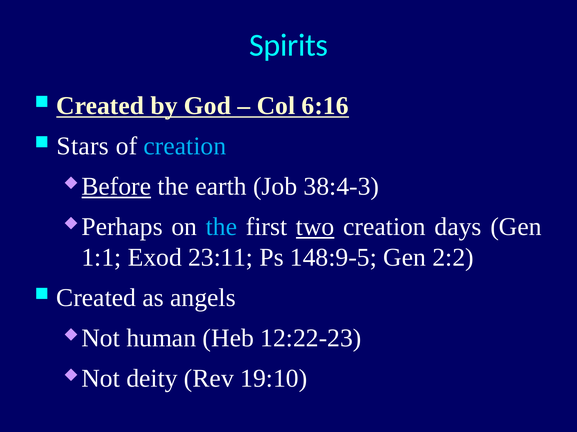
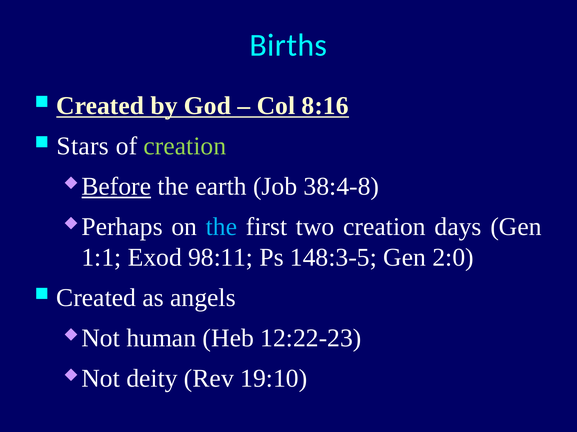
Spirits: Spirits -> Births
6:16: 6:16 -> 8:16
creation at (185, 146) colour: light blue -> light green
38:4-3: 38:4-3 -> 38:4-8
two underline: present -> none
23:11: 23:11 -> 98:11
148:9-5: 148:9-5 -> 148:3-5
2:2: 2:2 -> 2:0
